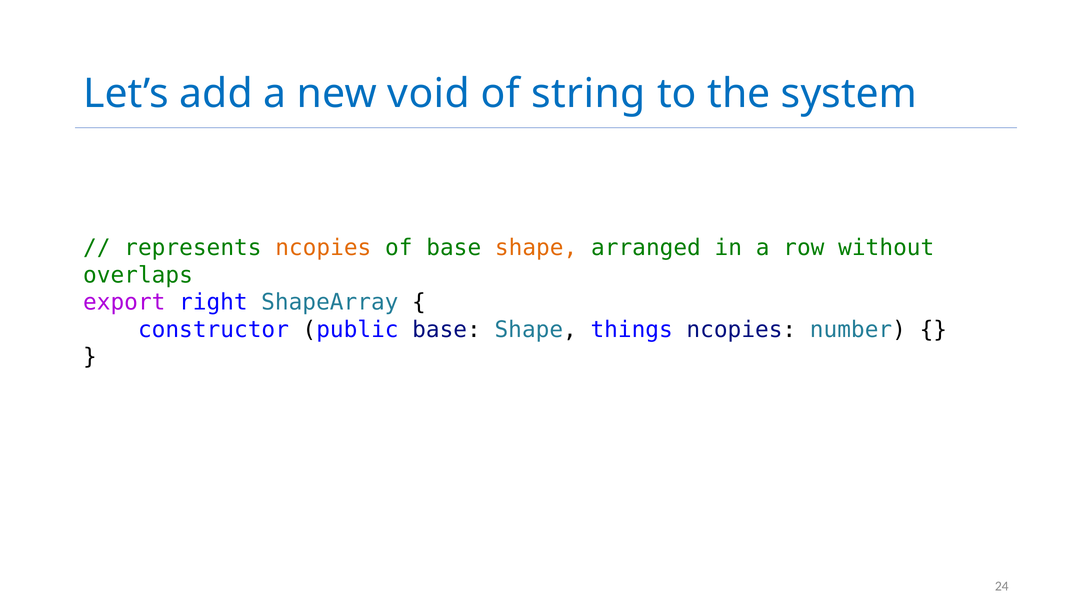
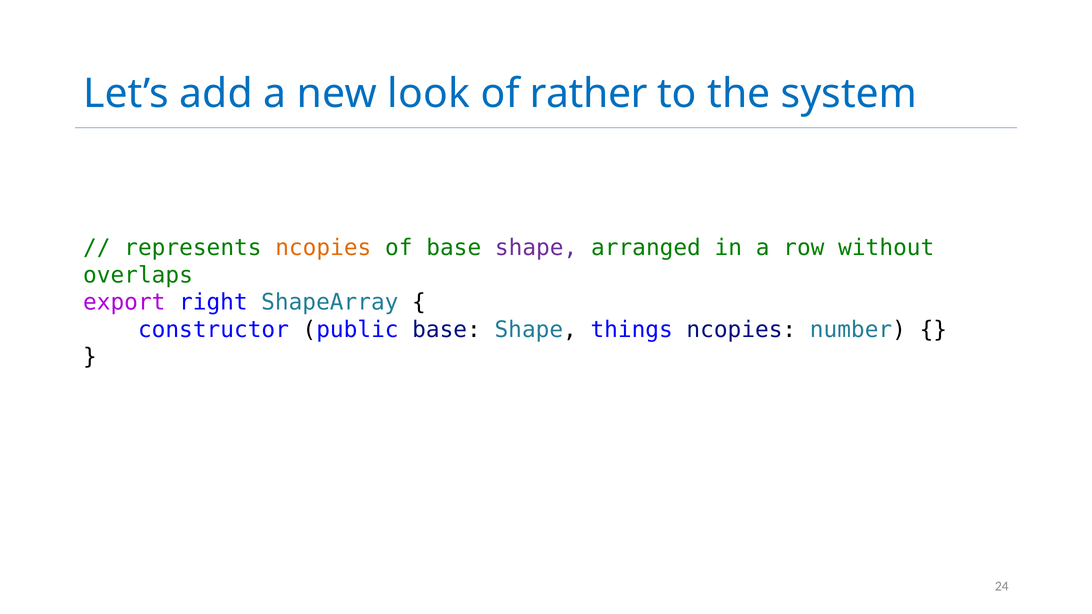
void: void -> look
string: string -> rather
shape at (536, 248) colour: orange -> purple
